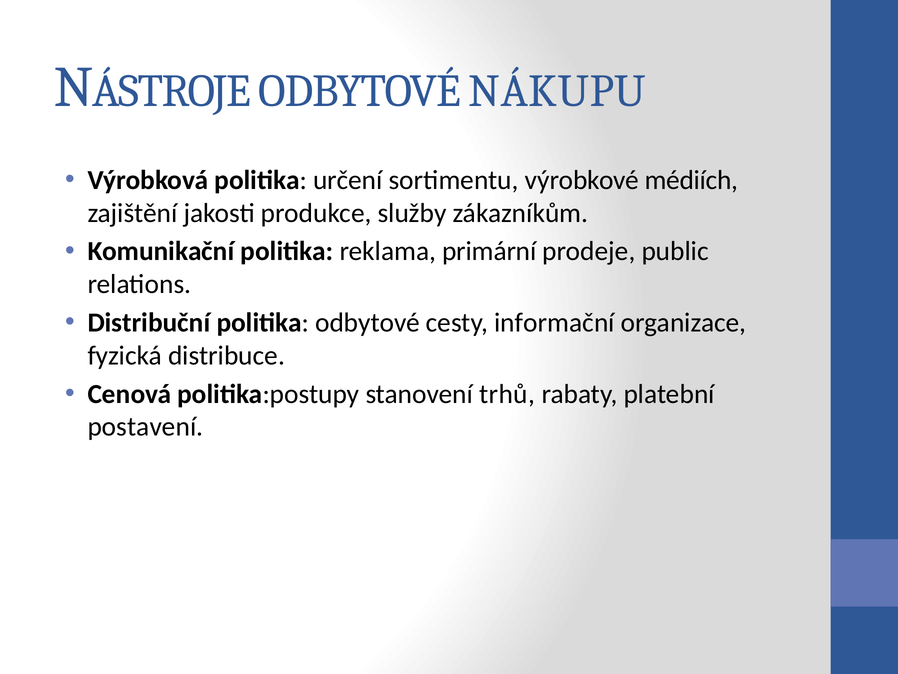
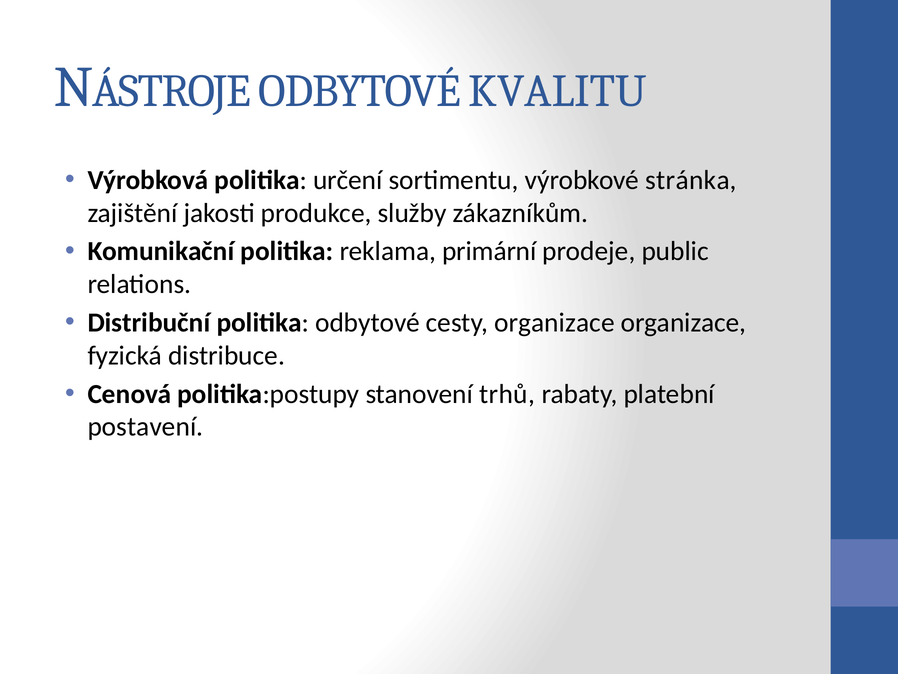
NÁKUPU: NÁKUPU -> KVALITU
médiích: médiích -> stránka
cesty informační: informační -> organizace
